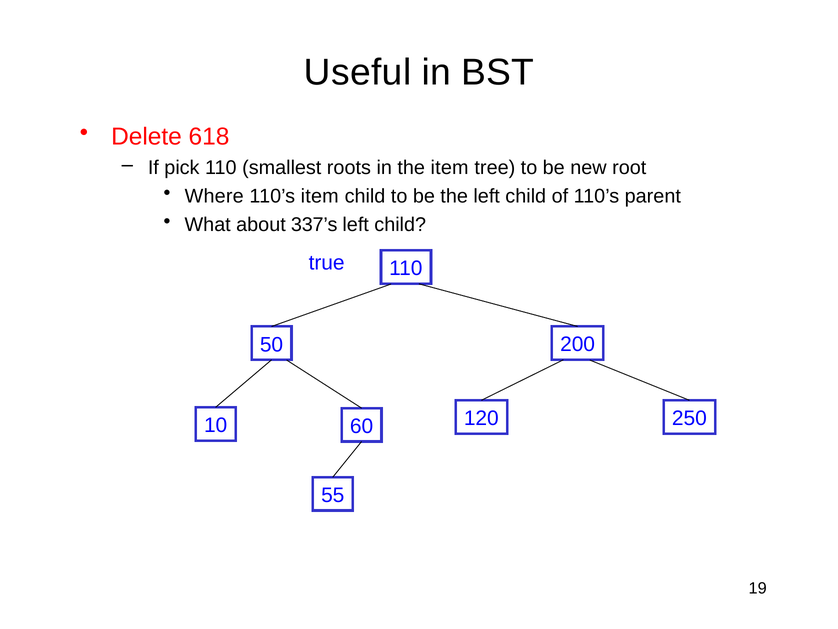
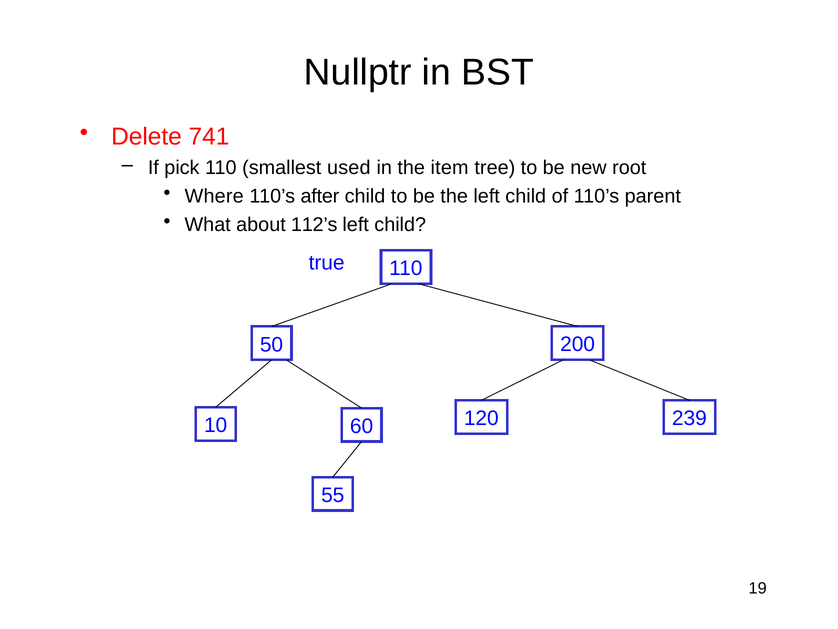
Useful: Useful -> Nullptr
618: 618 -> 741
roots: roots -> used
110’s item: item -> after
337’s: 337’s -> 112’s
250: 250 -> 239
